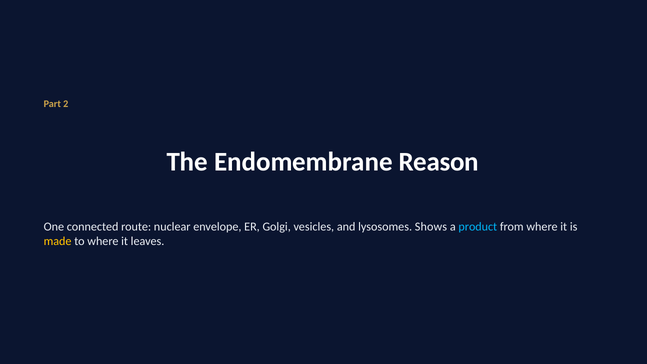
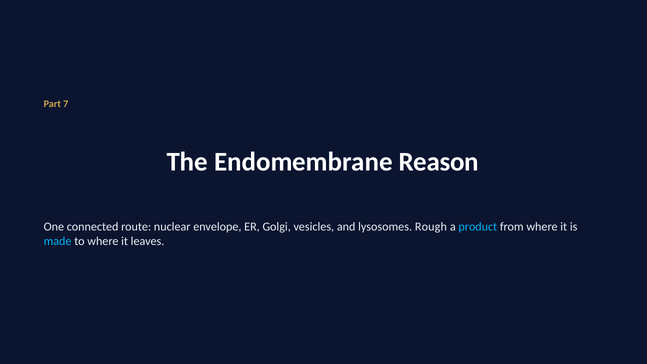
2: 2 -> 7
Shows: Shows -> Rough
made colour: yellow -> light blue
